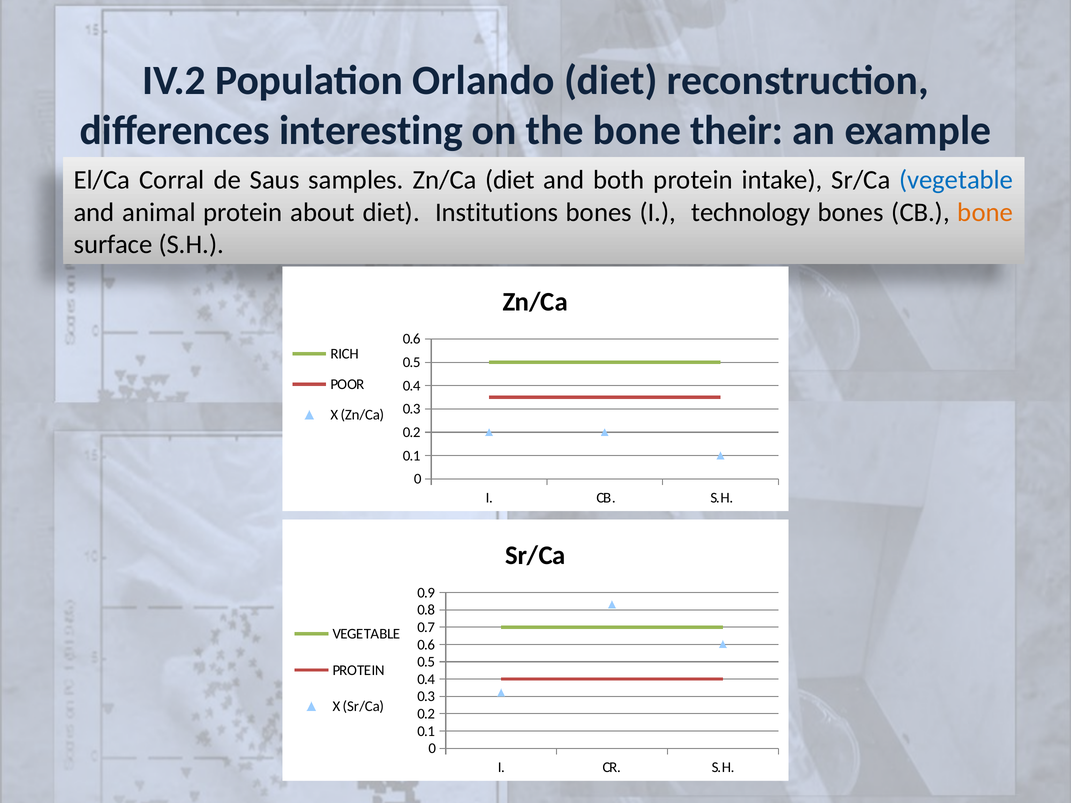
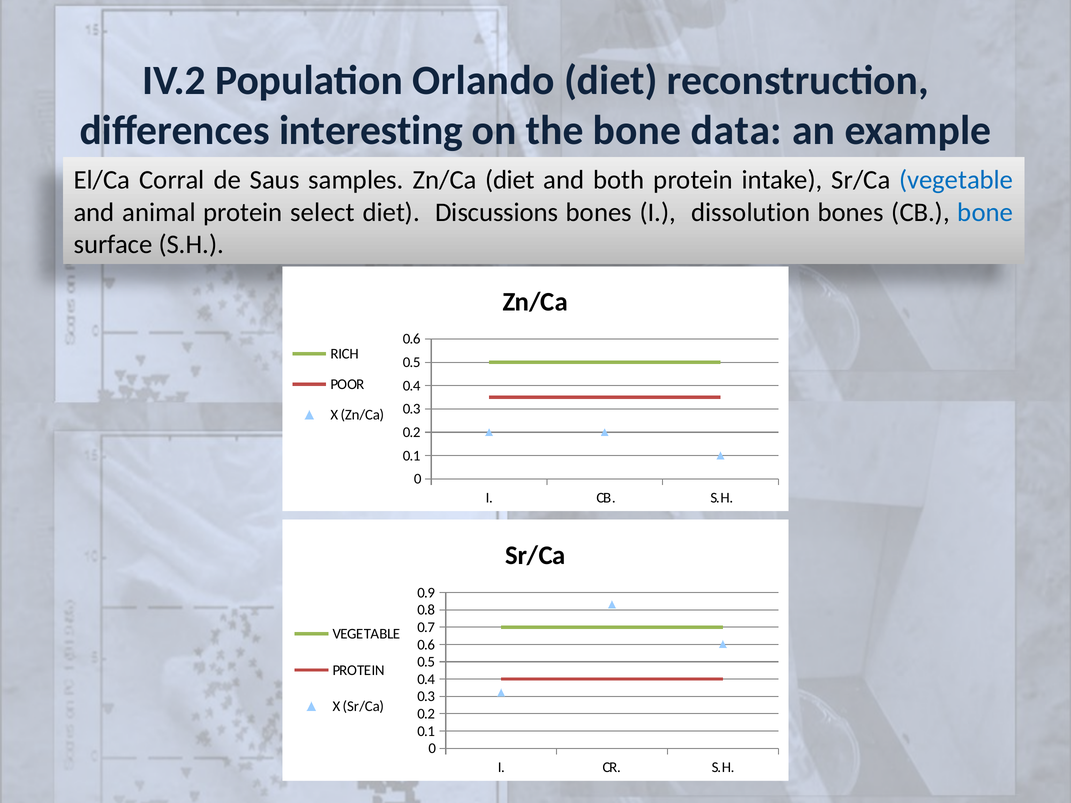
their: their -> data
about: about -> select
Institutions: Institutions -> Discussions
technology: technology -> dissolution
bone at (985, 212) colour: orange -> blue
